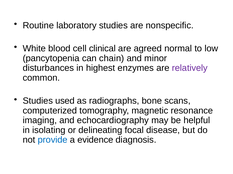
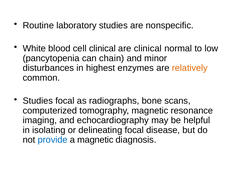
are agreed: agreed -> clinical
relatively colour: purple -> orange
Studies used: used -> focal
a evidence: evidence -> magnetic
